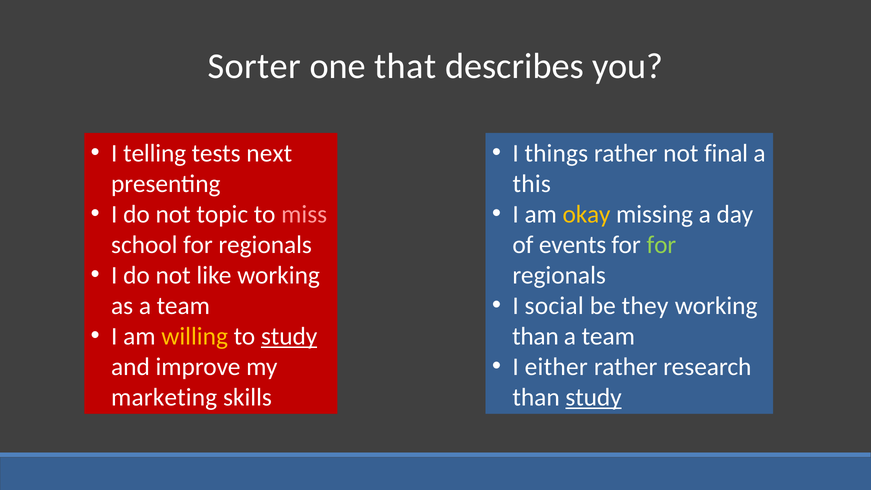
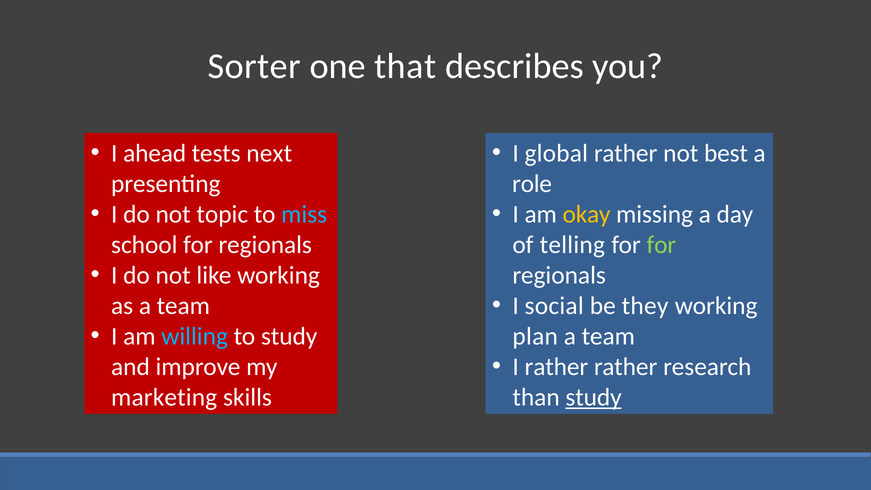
telling: telling -> ahead
things: things -> global
final: final -> best
this: this -> role
miss colour: pink -> light blue
events: events -> telling
willing colour: yellow -> light blue
study at (289, 336) underline: present -> none
than at (535, 336): than -> plan
I either: either -> rather
